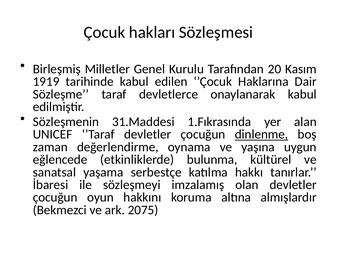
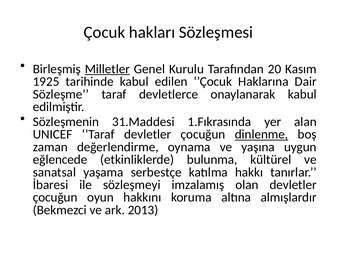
Milletler underline: none -> present
1919: 1919 -> 1925
2075: 2075 -> 2013
